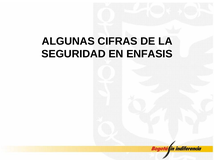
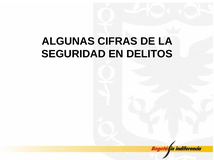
ENFASIS: ENFASIS -> DELITOS
